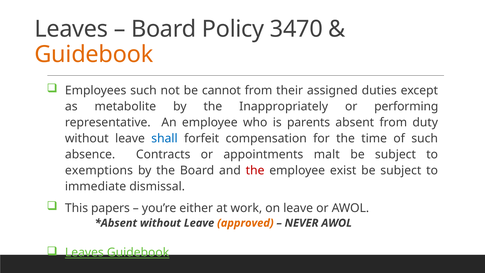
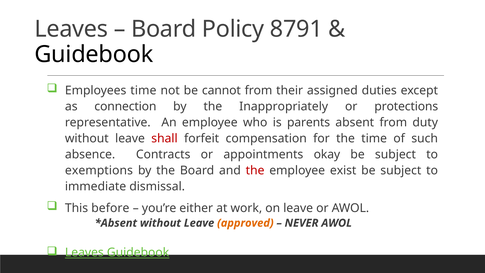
3470: 3470 -> 8791
Guidebook at (94, 54) colour: orange -> black
Employees such: such -> time
metabolite: metabolite -> connection
performing: performing -> protections
shall colour: blue -> red
malt: malt -> okay
papers: papers -> before
